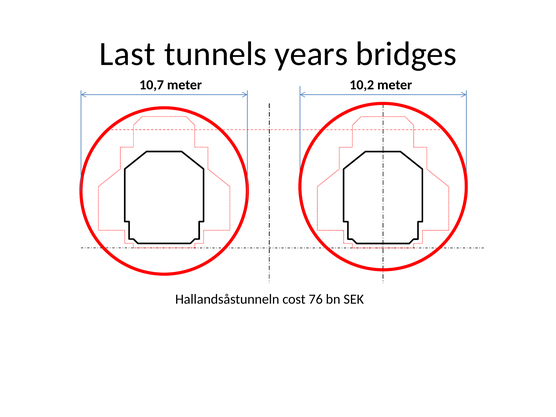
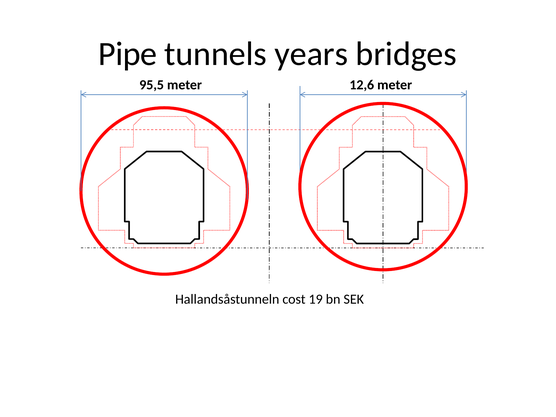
Last: Last -> Pipe
10,7: 10,7 -> 95,5
10,2: 10,2 -> 12,6
76: 76 -> 19
